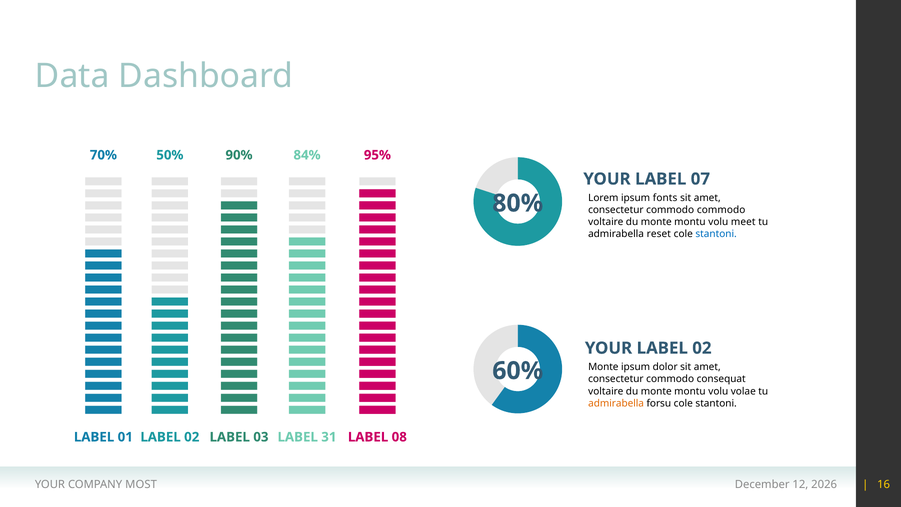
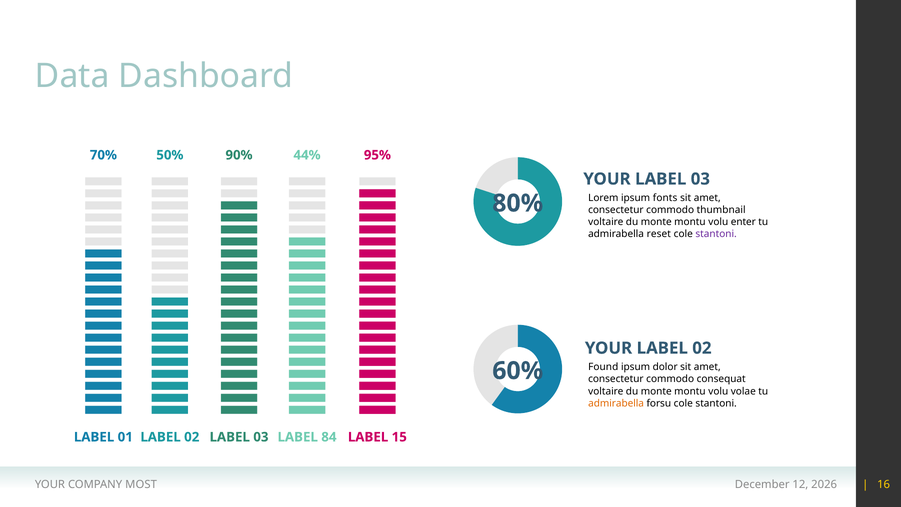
84%: 84% -> 44%
YOUR LABEL 07: 07 -> 03
commodo commodo: commodo -> thumbnail
meet: meet -> enter
stantoni at (716, 234) colour: blue -> purple
Monte at (603, 367): Monte -> Found
31: 31 -> 84
08: 08 -> 15
